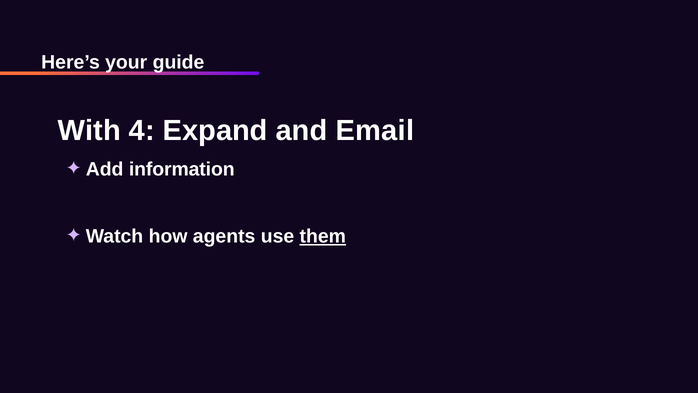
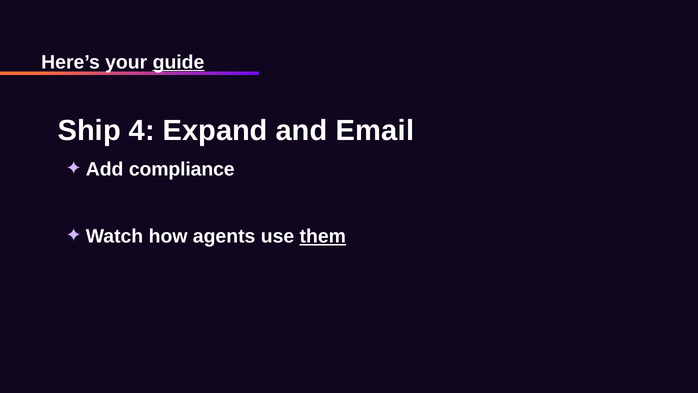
guide underline: none -> present
With: With -> Ship
information: information -> compliance
